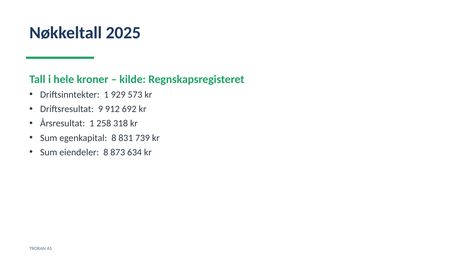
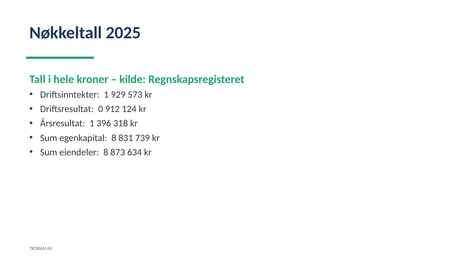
9: 9 -> 0
692: 692 -> 124
258: 258 -> 396
